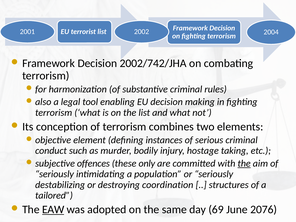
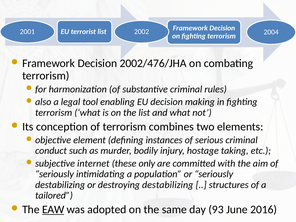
2002/742/JHA: 2002/742/JHA -> 2002/476/JHA
offences: offences -> internet
the at (244, 163) underline: present -> none
destroying coordination: coordination -> destabilizing
69: 69 -> 93
2076: 2076 -> 2016
